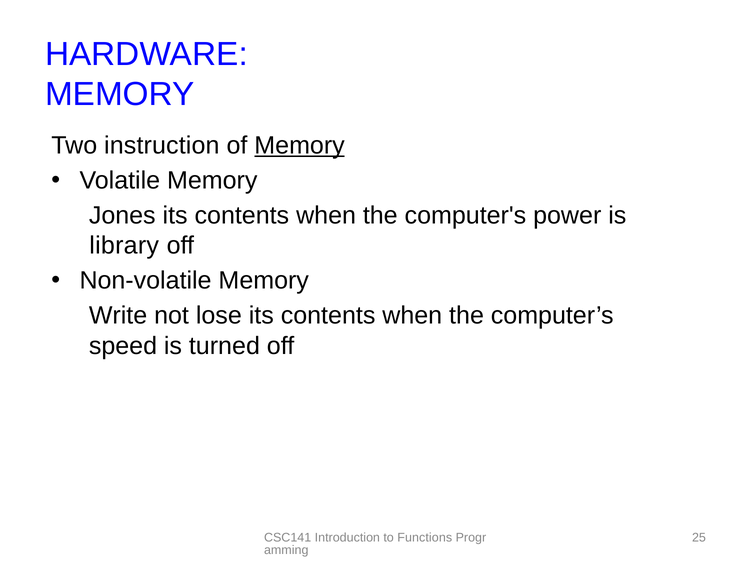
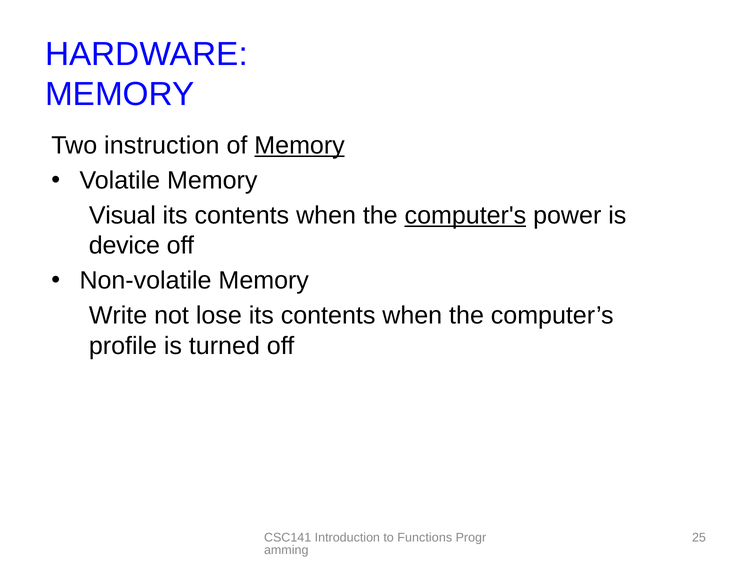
Jones: Jones -> Visual
computer's underline: none -> present
library: library -> device
speed: speed -> profile
